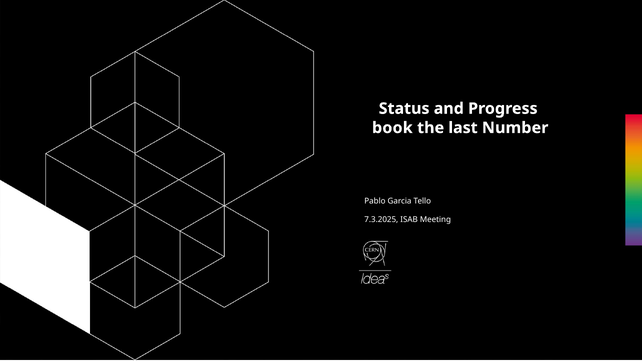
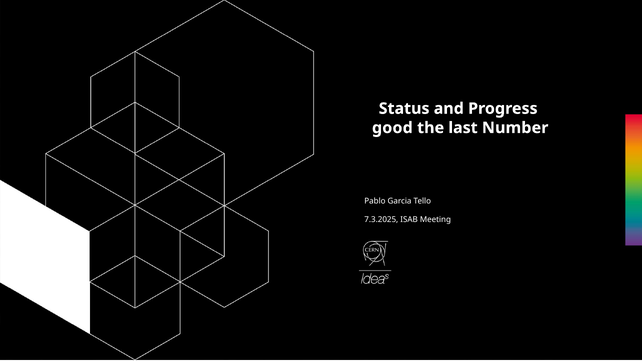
book: book -> good
